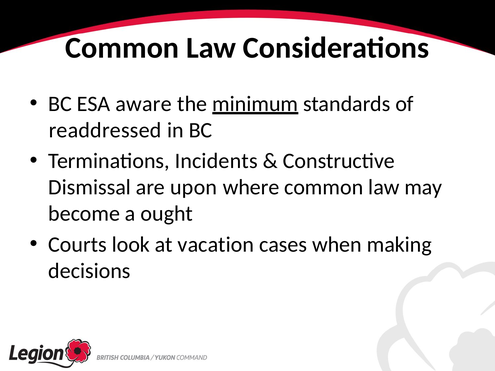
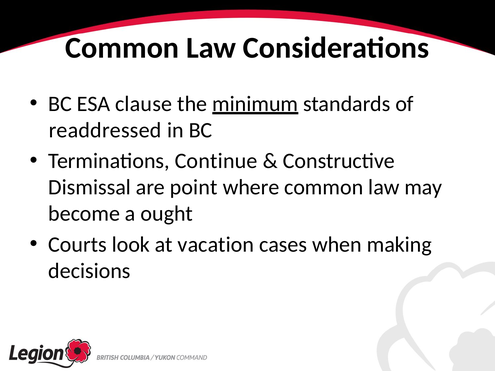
aware: aware -> clause
Incidents: Incidents -> Continue
upon: upon -> point
